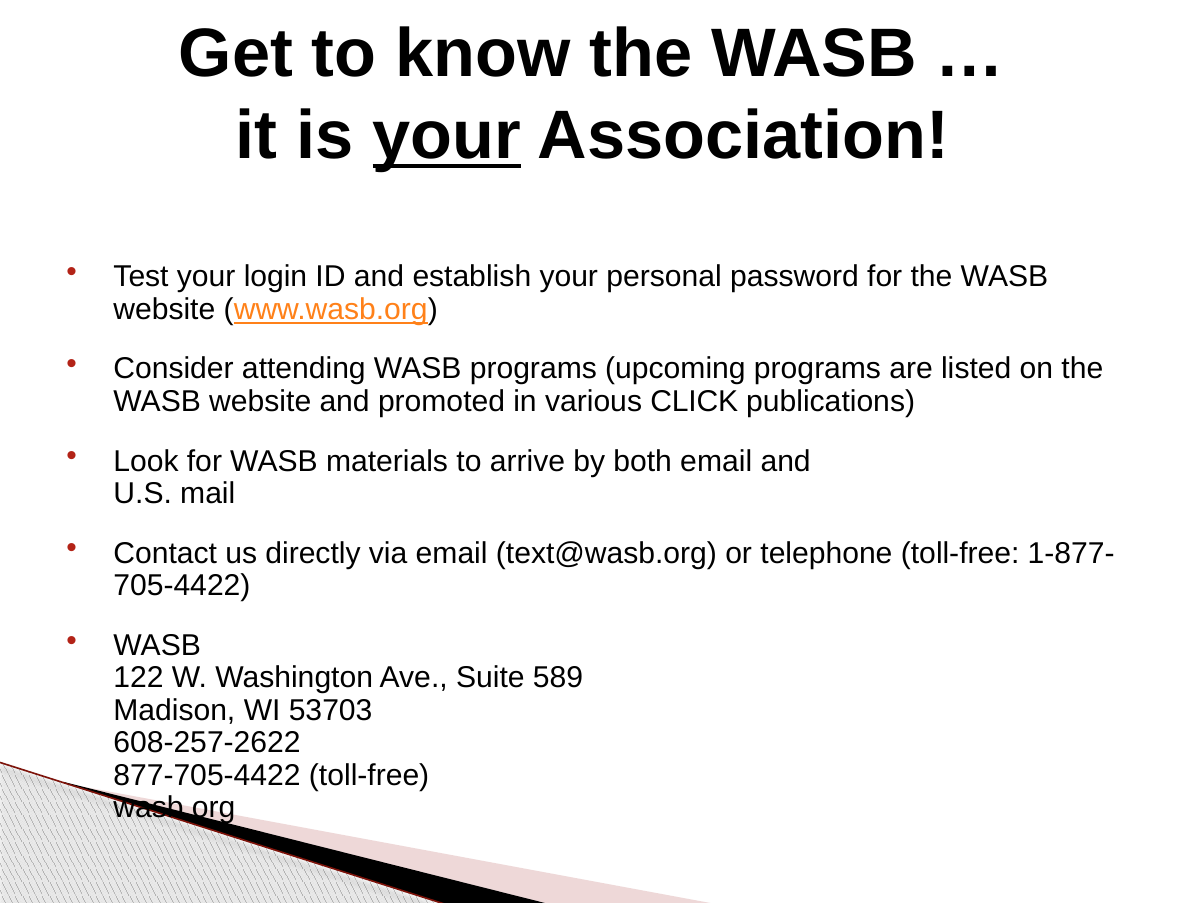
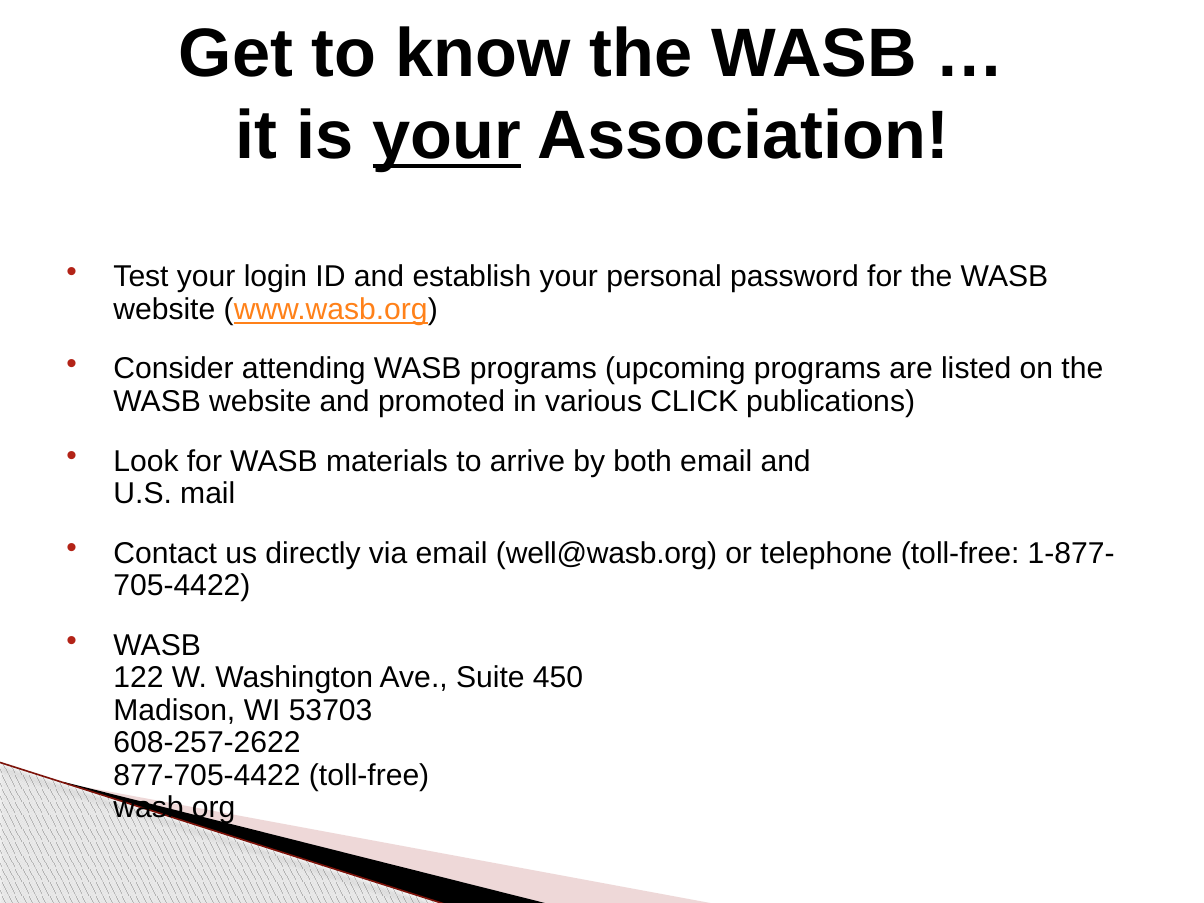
text@wasb.org: text@wasb.org -> well@wasb.org
589: 589 -> 450
